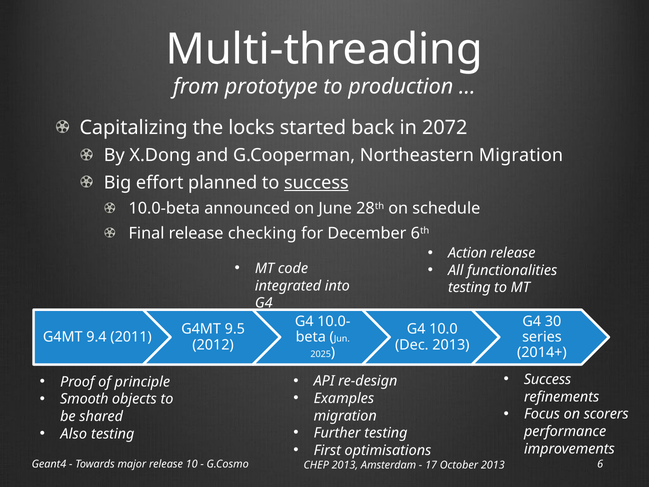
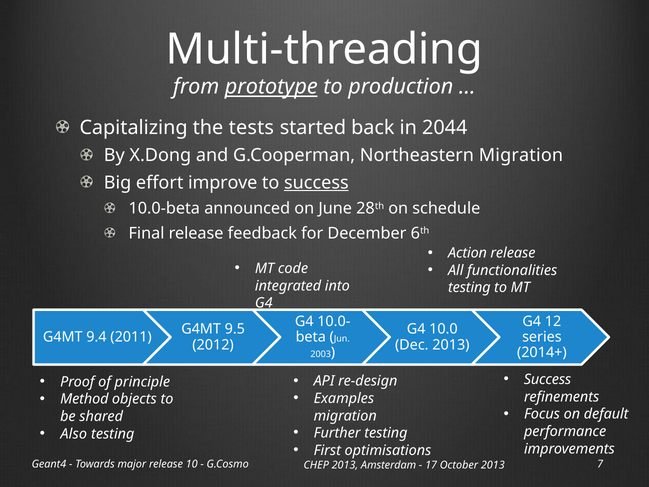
prototype underline: none -> present
locks: locks -> tests
2072: 2072 -> 2044
planned: planned -> improve
checking: checking -> feedback
30: 30 -> 12
2025: 2025 -> 2003
Smooth: Smooth -> Method
scorers: scorers -> default
6: 6 -> 7
